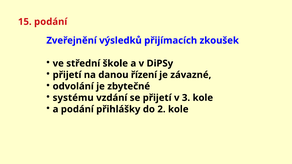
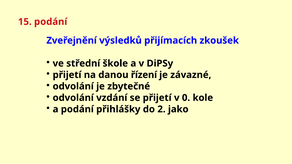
systému at (73, 98): systému -> odvolání
3: 3 -> 0
2 kole: kole -> jako
